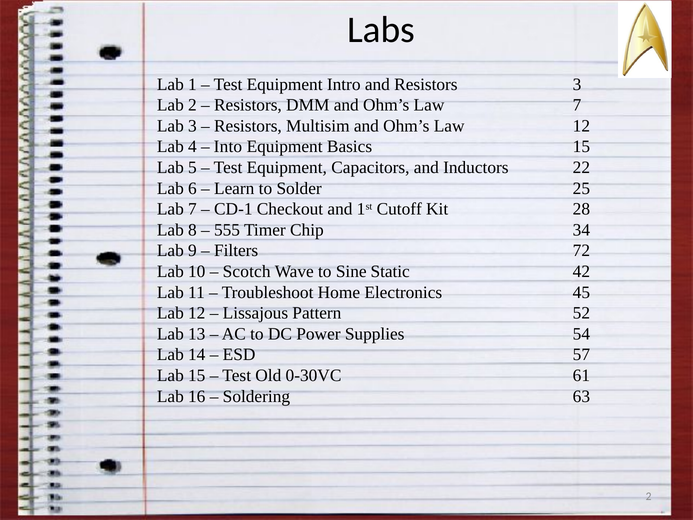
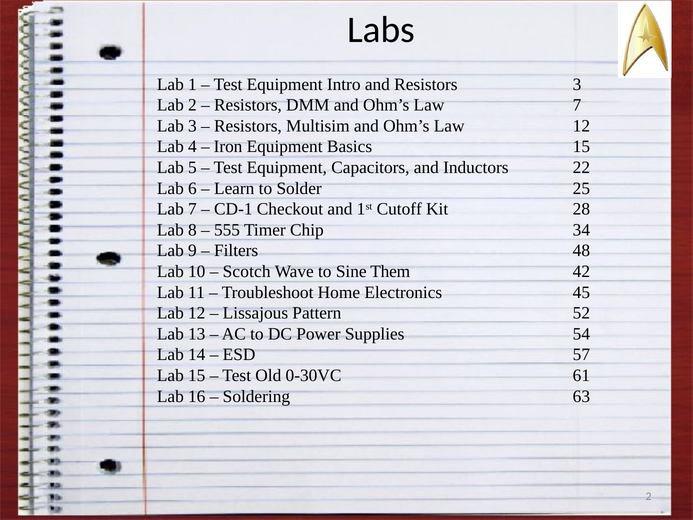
Into: Into -> Iron
72: 72 -> 48
Static: Static -> Them
